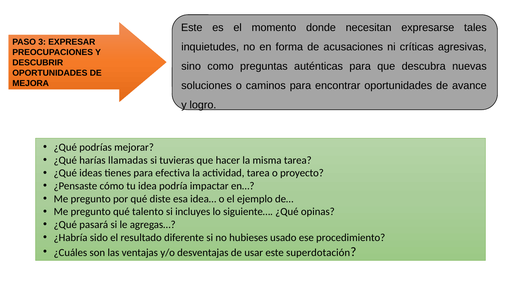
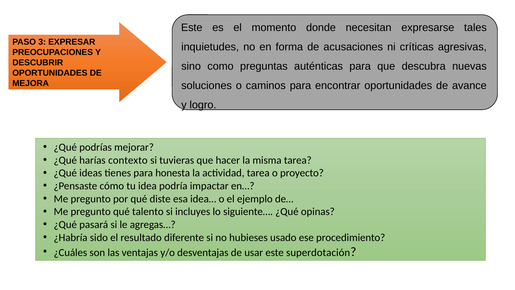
llamadas: llamadas -> contexto
efectiva: efectiva -> honesta
